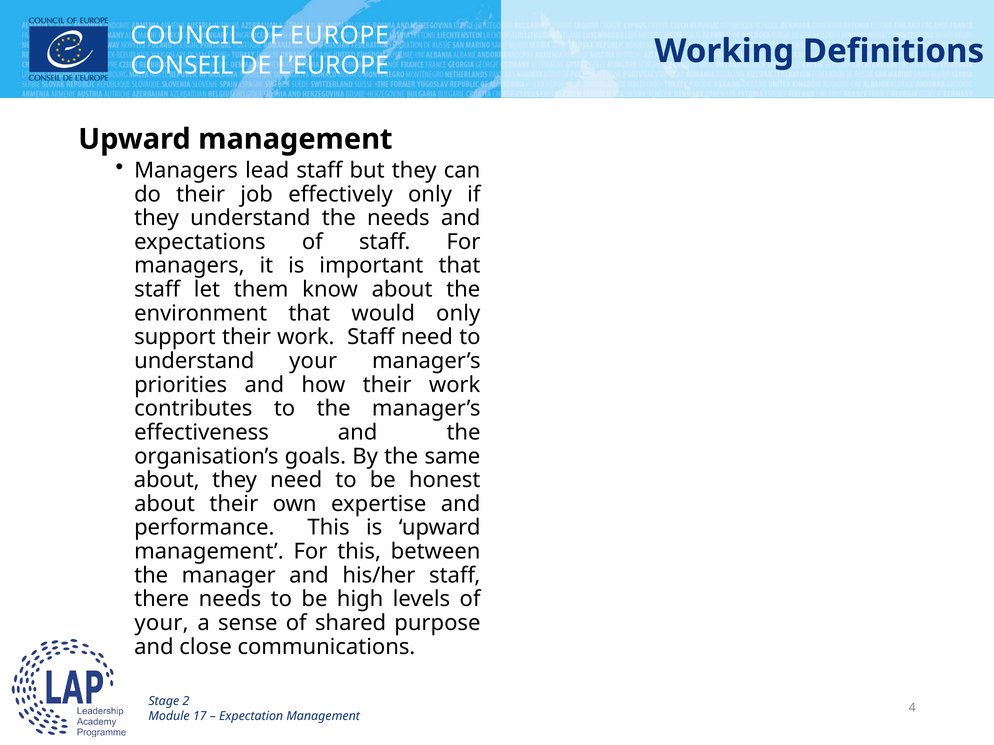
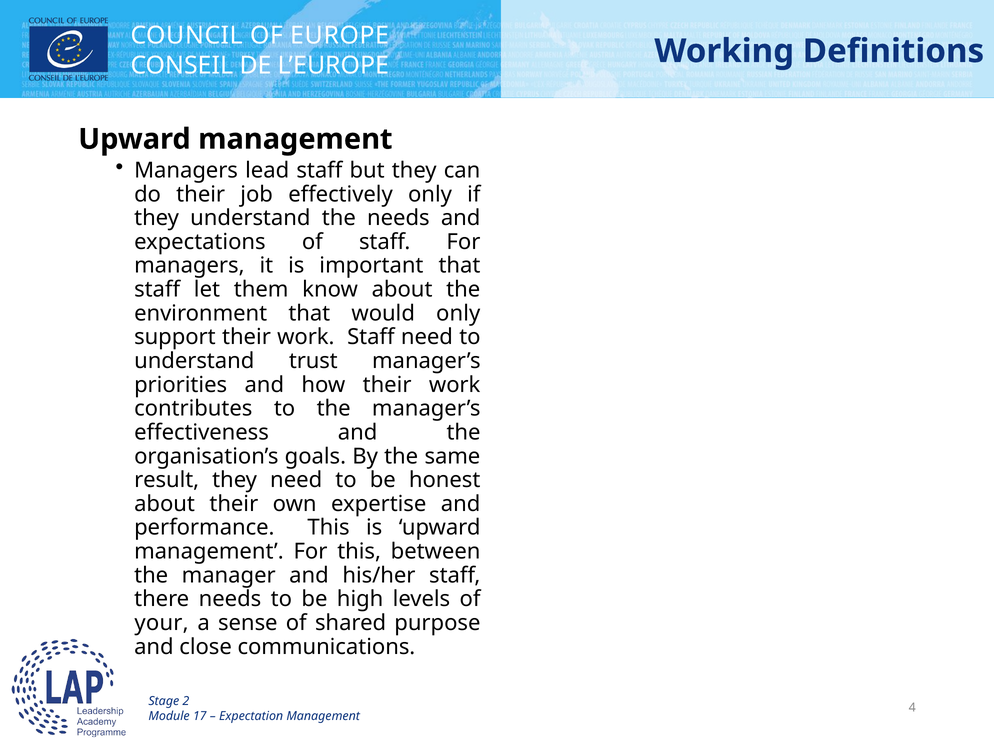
understand your: your -> trust
about at (167, 480): about -> result
